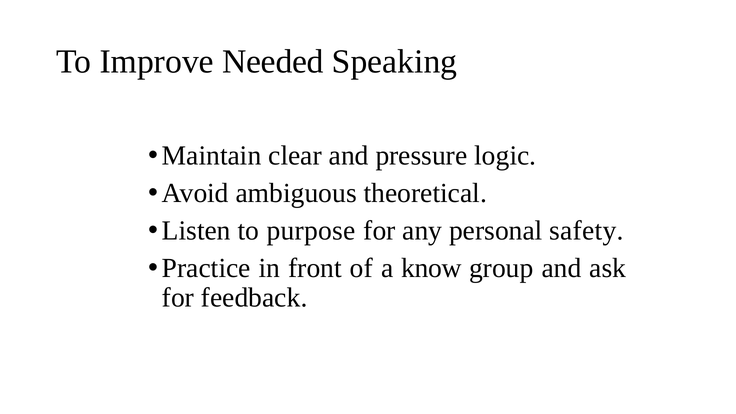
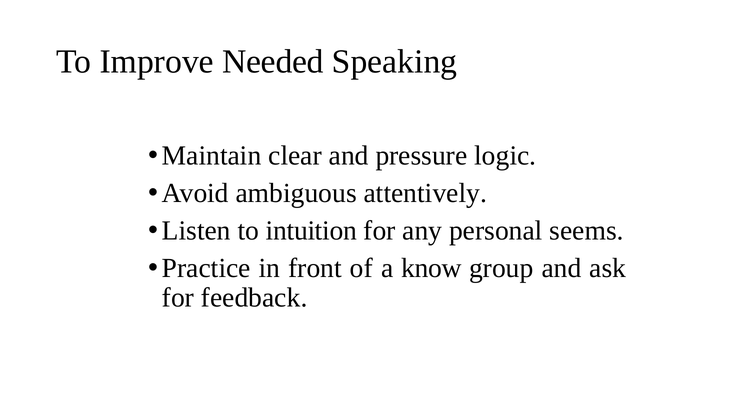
theoretical: theoretical -> attentively
purpose: purpose -> intuition
safety: safety -> seems
